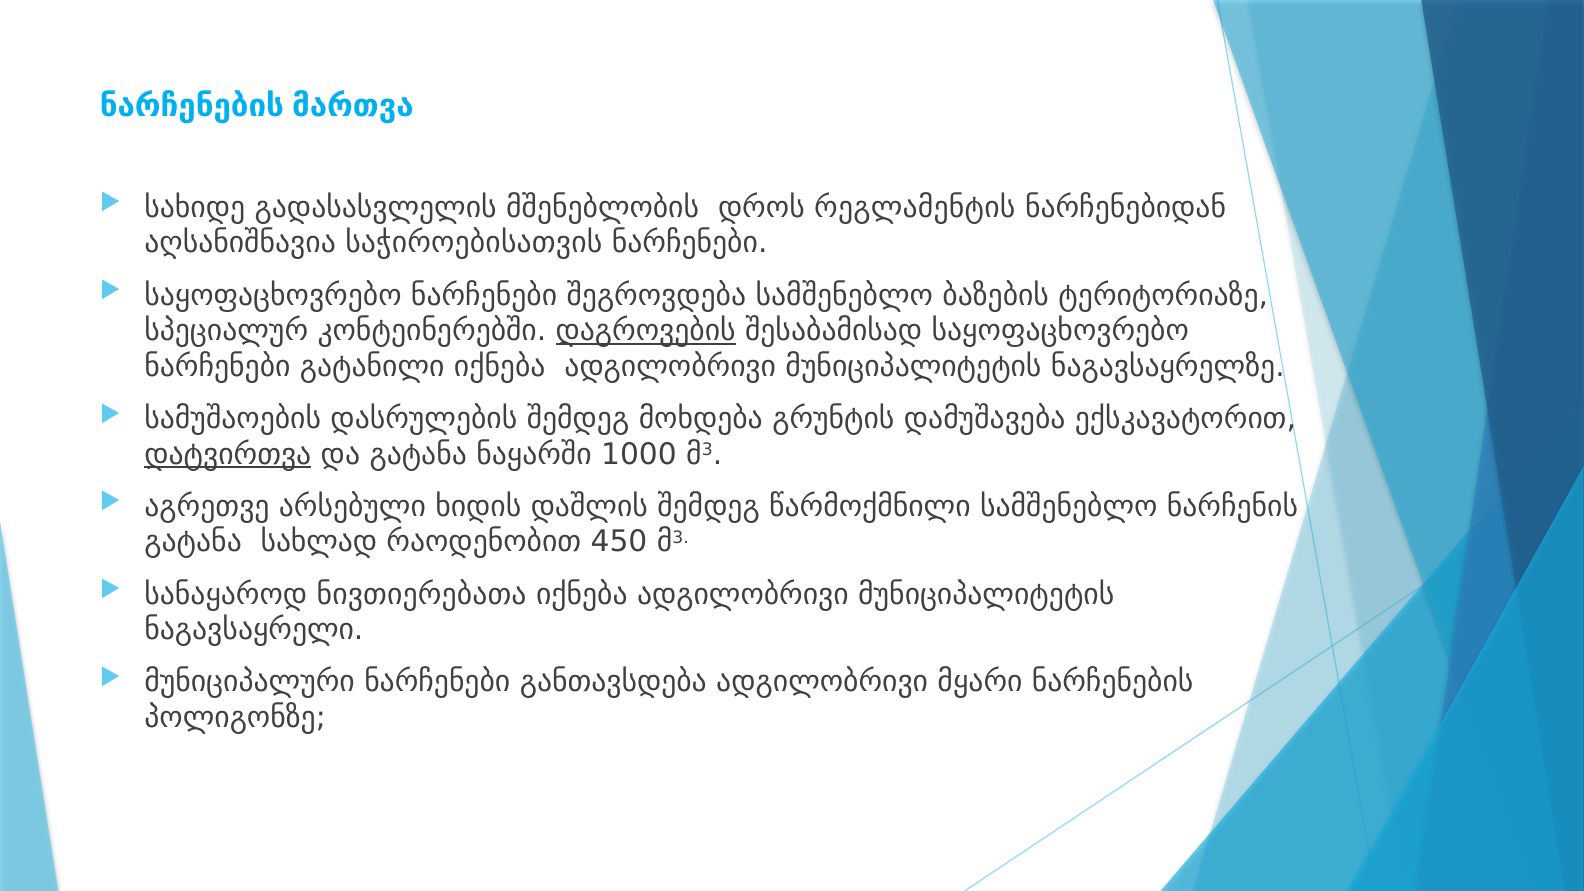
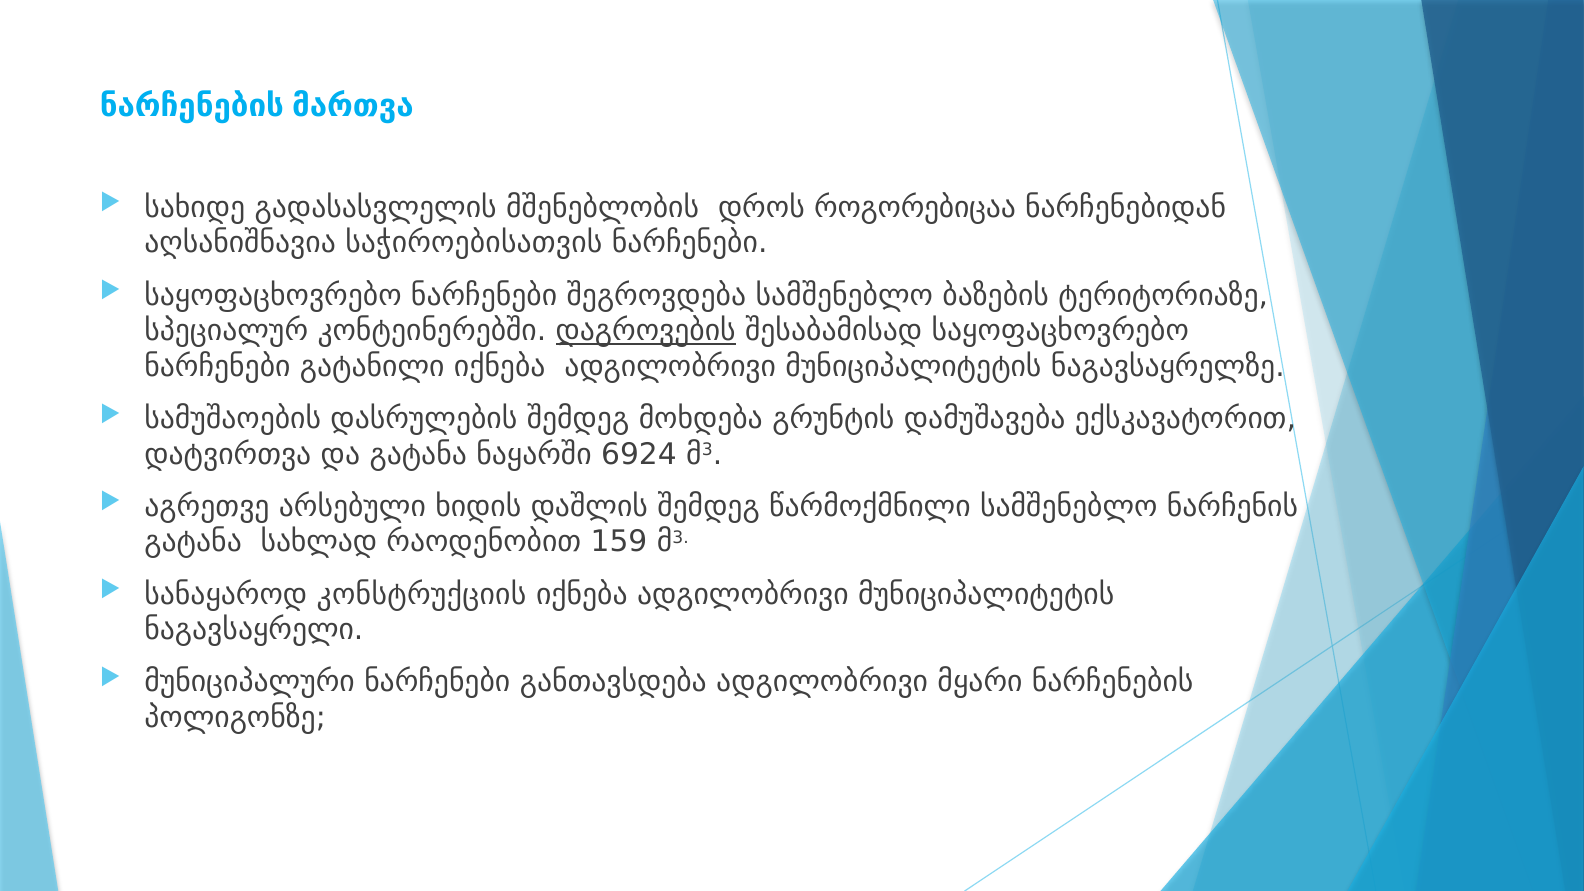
რეგლამენტის: რეგლამენტის -> როგორებიცაა
დატვირთვა underline: present -> none
1000: 1000 -> 6924
450: 450 -> 159
ნივთიერებათა: ნივთიერებათა -> კონსტრუქციის
